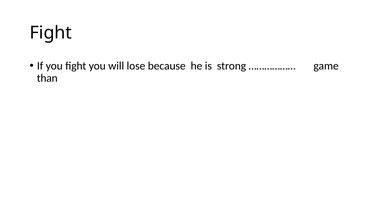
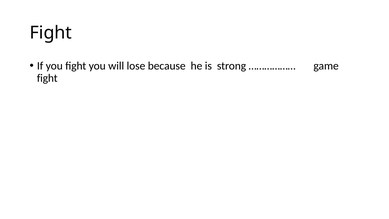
than at (47, 78): than -> fight
